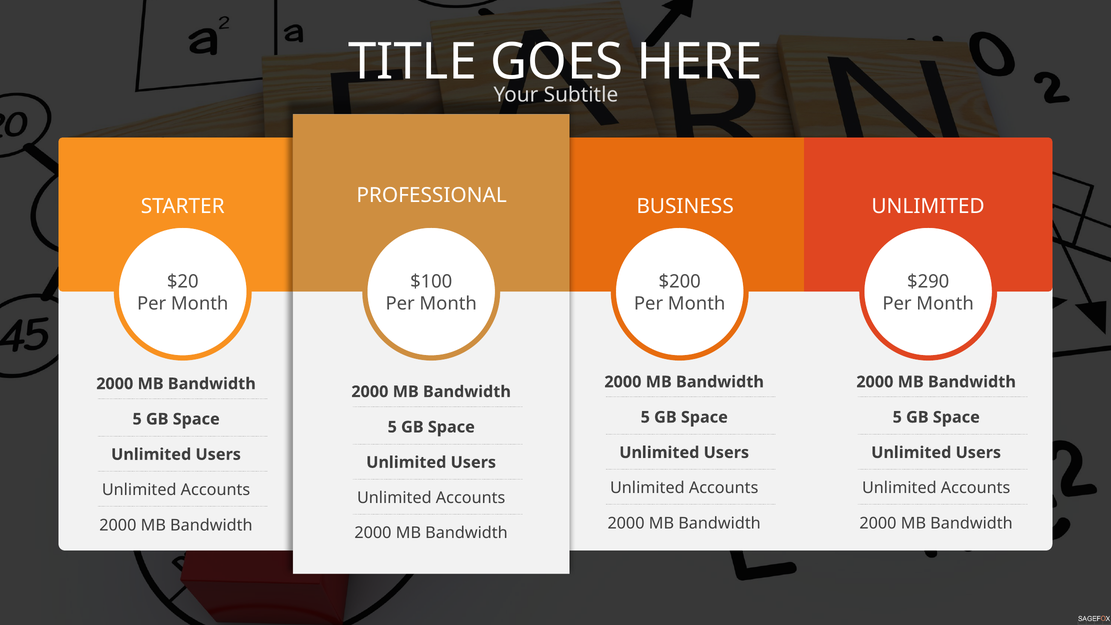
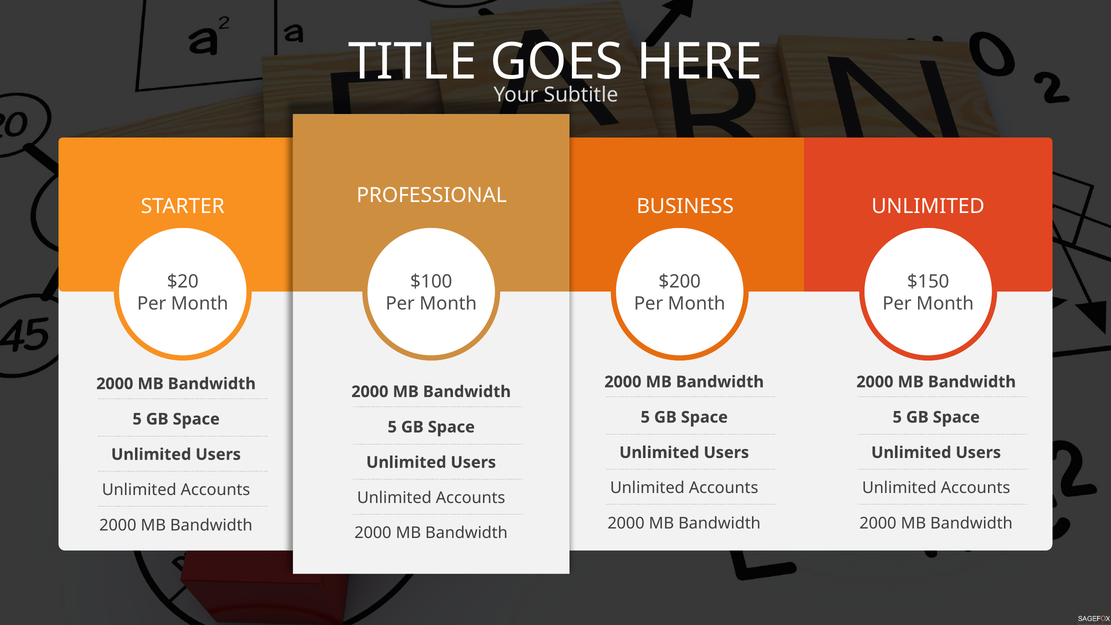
$290: $290 -> $150
